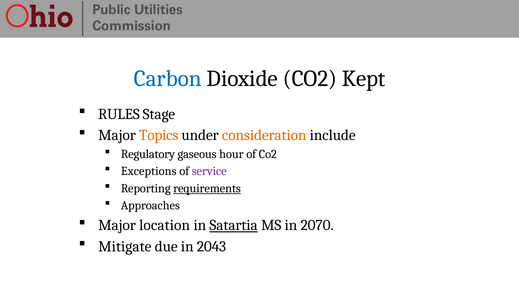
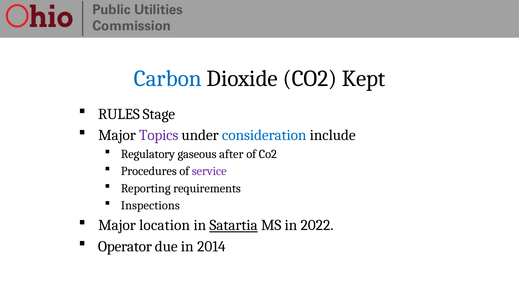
Topics colour: orange -> purple
consideration colour: orange -> blue
hour: hour -> after
Exceptions: Exceptions -> Procedures
requirements underline: present -> none
Approaches: Approaches -> Inspections
2070: 2070 -> 2022
Mitigate: Mitigate -> Operator
2043: 2043 -> 2014
